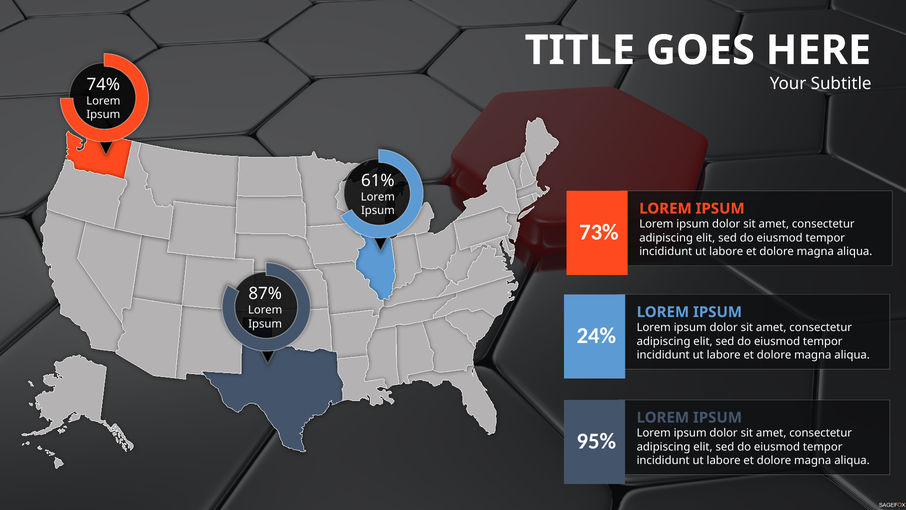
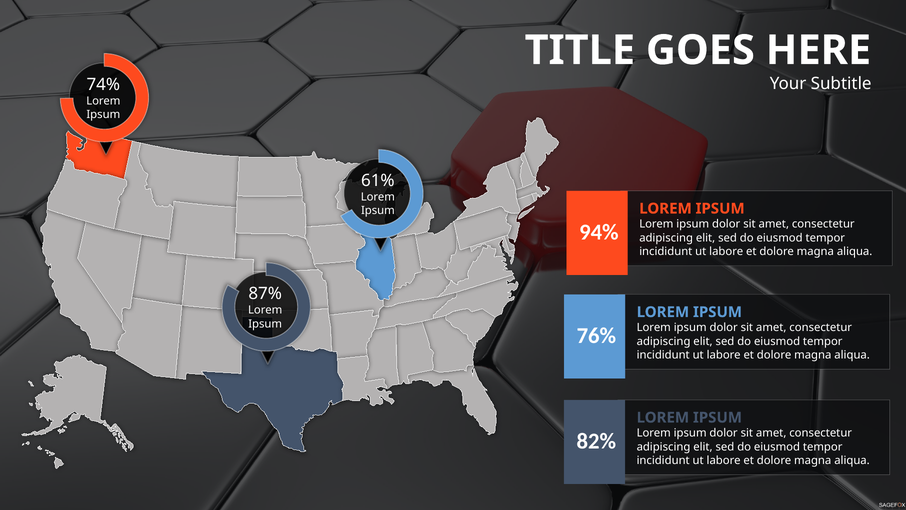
73%: 73% -> 94%
24%: 24% -> 76%
95%: 95% -> 82%
